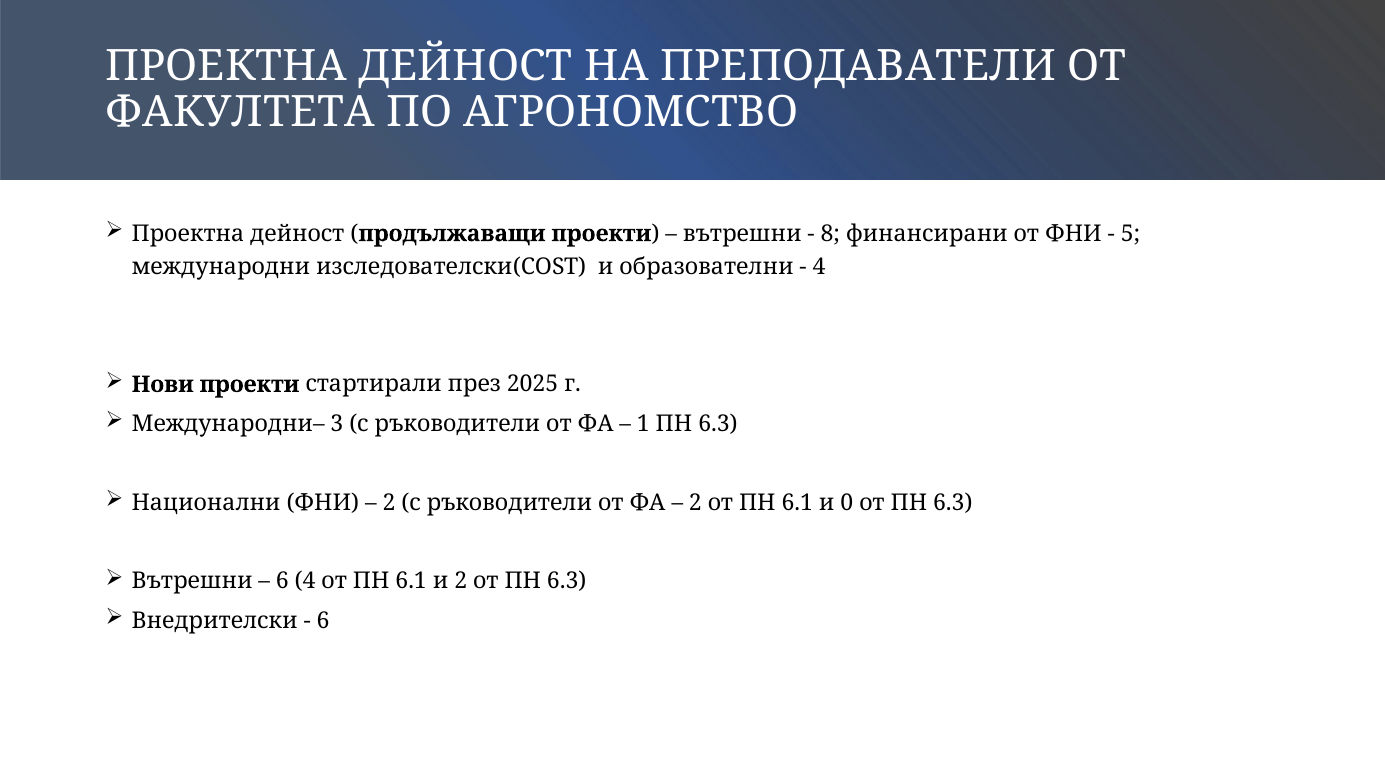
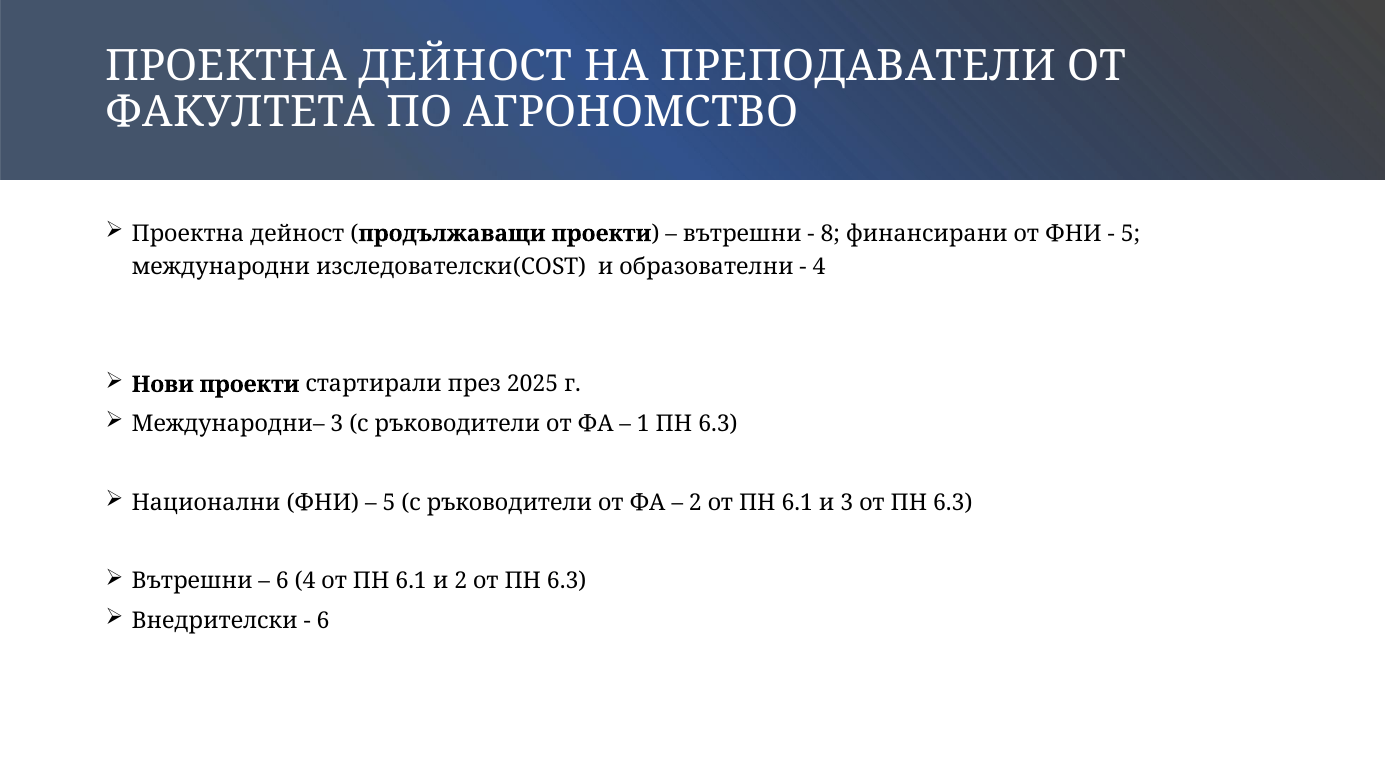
2 at (389, 502): 2 -> 5
и 0: 0 -> 3
